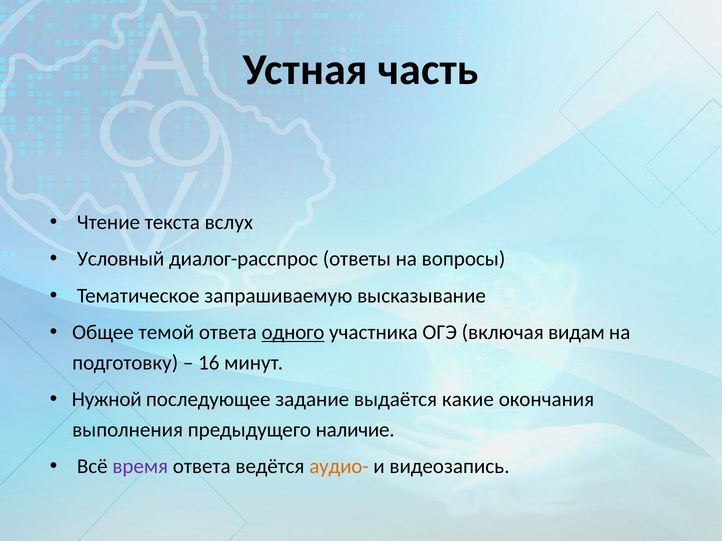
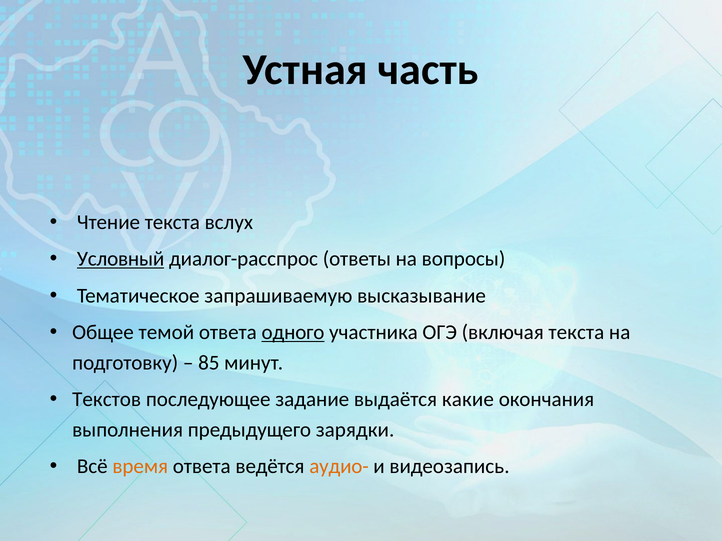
Условный underline: none -> present
включая видам: видам -> текста
16: 16 -> 85
Нужной: Нужной -> Текстов
наличие: наличие -> зарядки
время colour: purple -> orange
